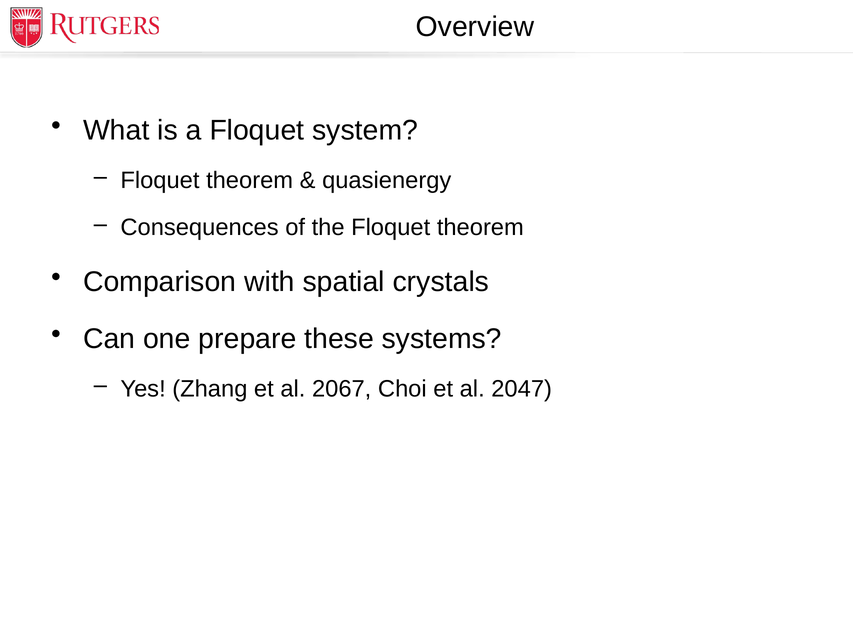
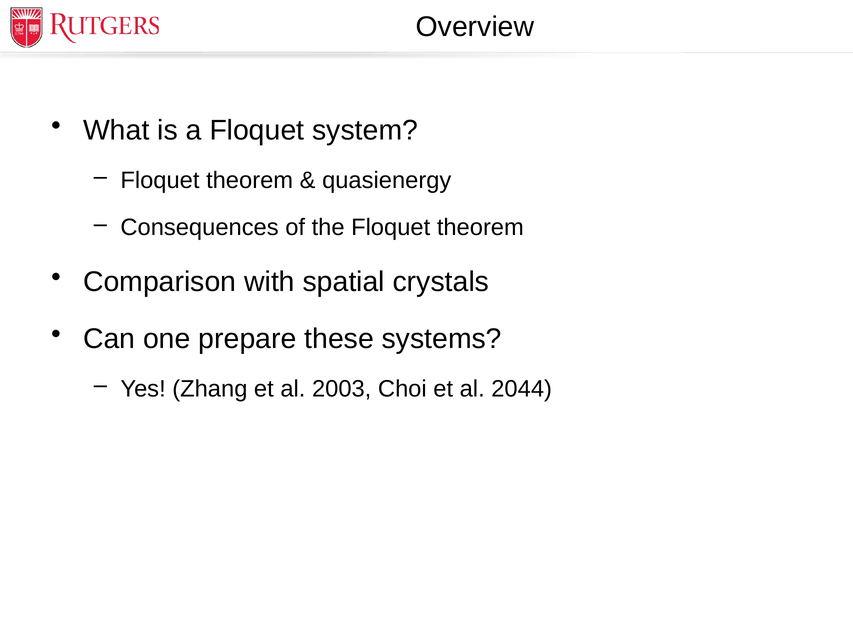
2067: 2067 -> 2003
2047: 2047 -> 2044
